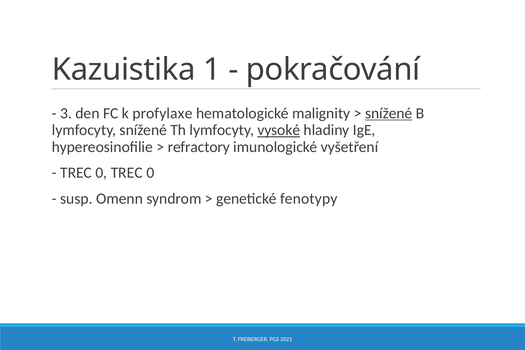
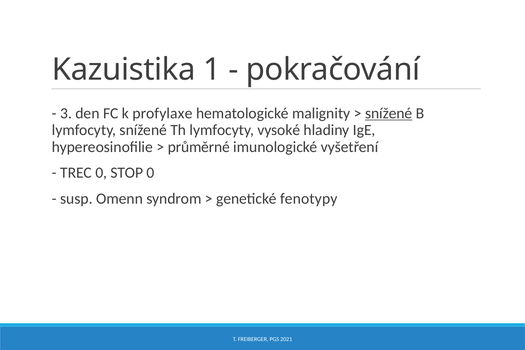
vysoké underline: present -> none
refractory: refractory -> průměrné
0 TREC: TREC -> STOP
